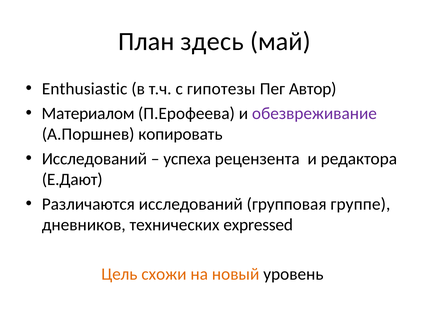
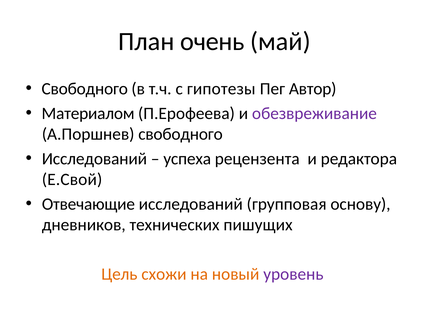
здесь: здесь -> очень
Enthusiastic at (85, 89): Enthusiastic -> Свободного
А.Поршнев копировать: копировать -> свободного
Е.Дают: Е.Дают -> Е.Свой
Различаются: Различаются -> Отвечающие
группе: группе -> основу
expressed: expressed -> пишущих
уровень colour: black -> purple
